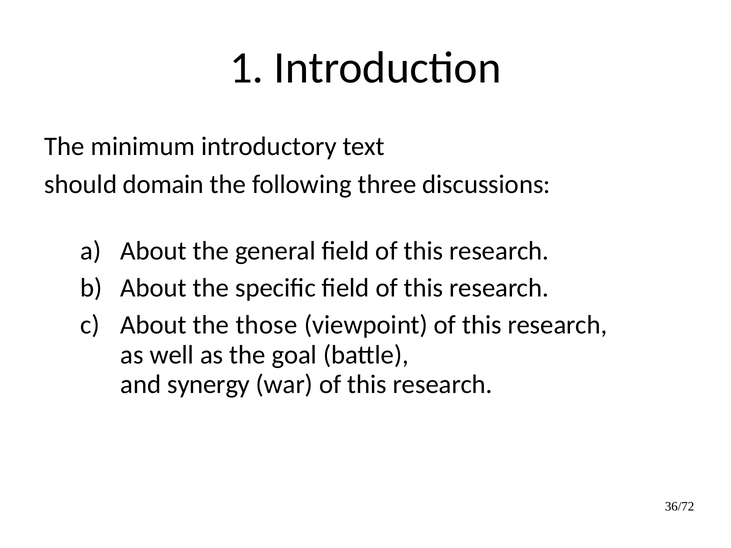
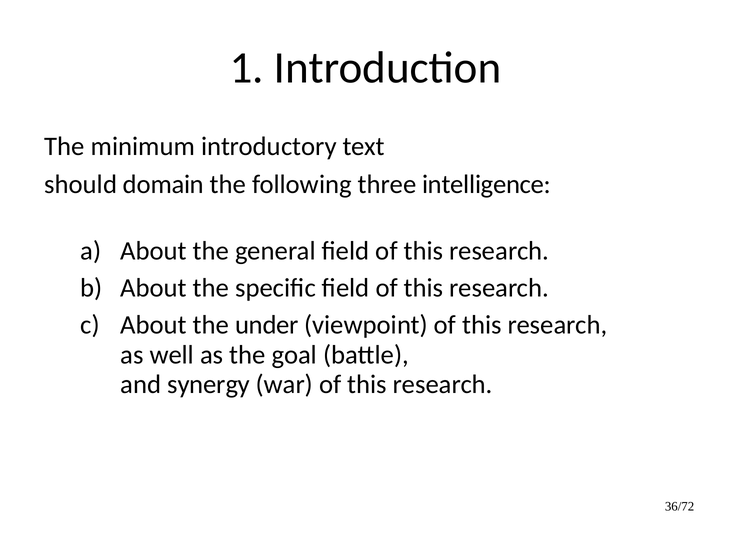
discussions: discussions -> intelligence
those: those -> under
